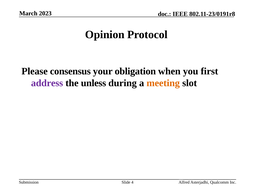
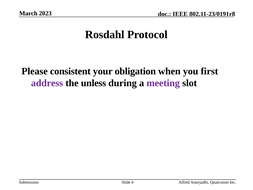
Opinion: Opinion -> Rosdahl
consensus: consensus -> consistent
meeting colour: orange -> purple
